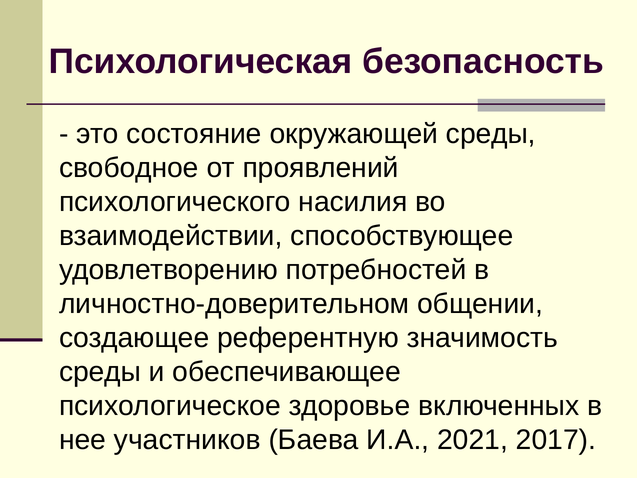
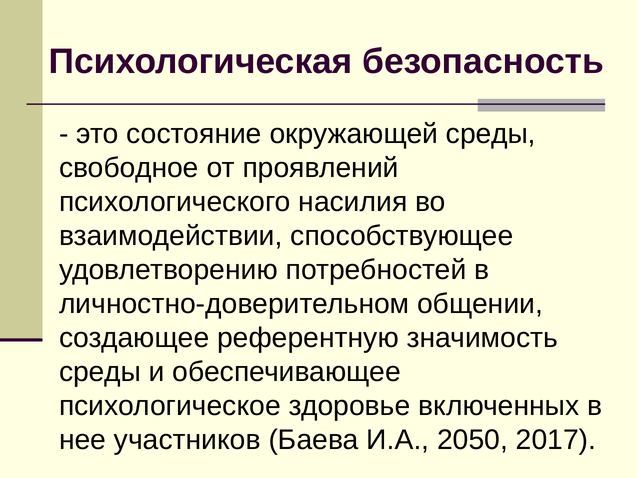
2021: 2021 -> 2050
